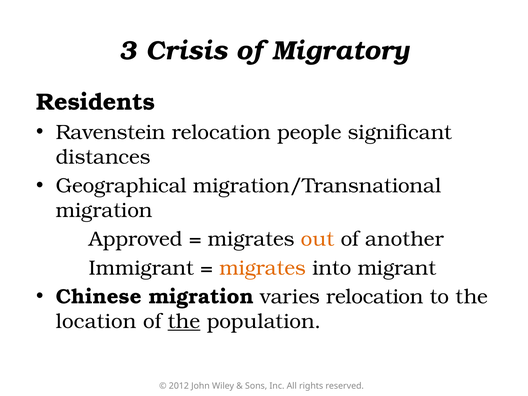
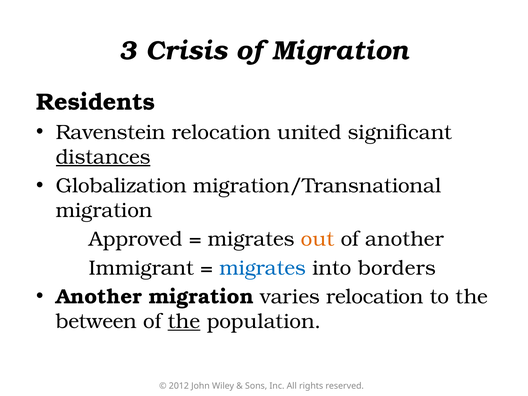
of Migratory: Migratory -> Migration
people: people -> united
distances underline: none -> present
Geographical: Geographical -> Globalization
migrates at (263, 268) colour: orange -> blue
migrant: migrant -> borders
Chinese at (99, 297): Chinese -> Another
location: location -> between
